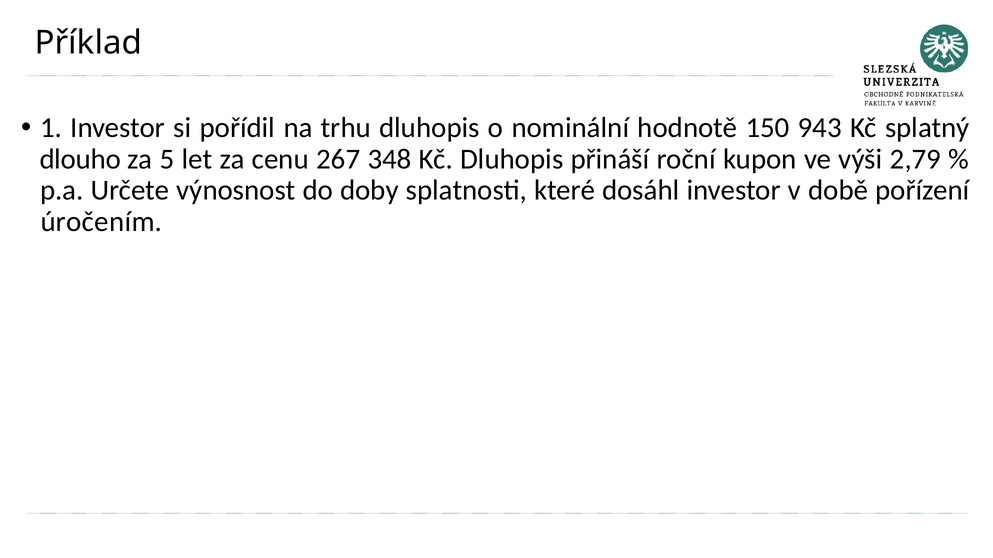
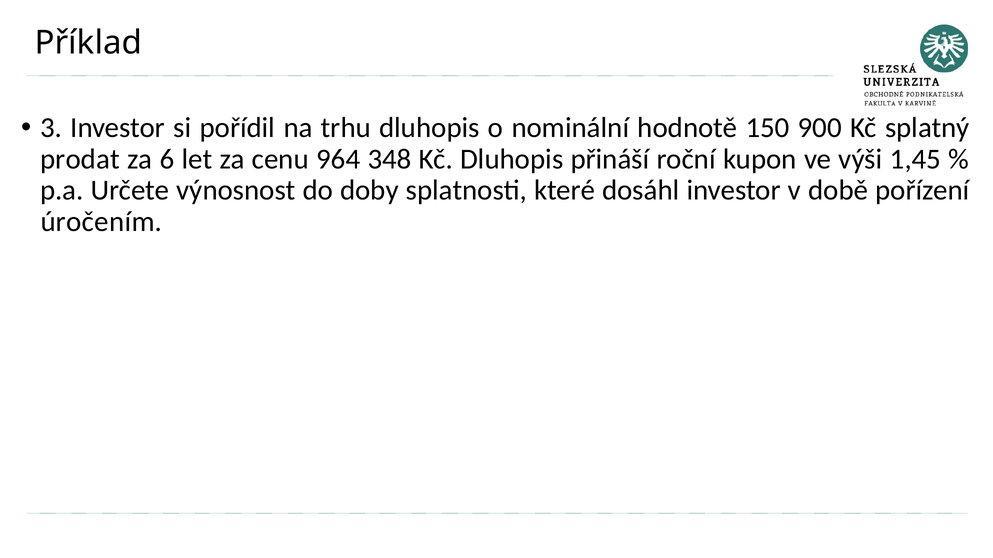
1: 1 -> 3
943: 943 -> 900
dlouho: dlouho -> prodat
5: 5 -> 6
267: 267 -> 964
2,79: 2,79 -> 1,45
